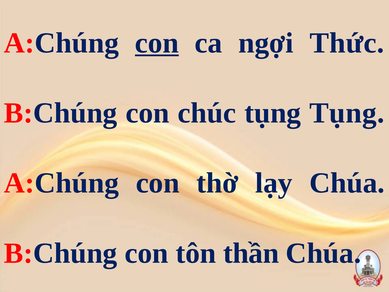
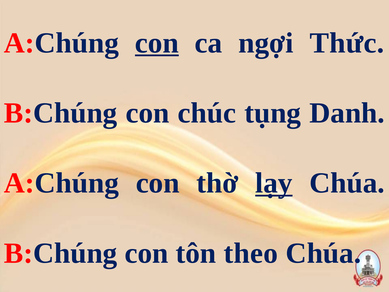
tụng Tụng: Tụng -> Danh
lạy underline: none -> present
thần: thần -> theo
